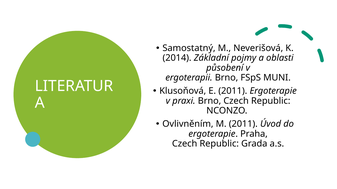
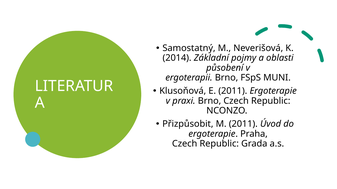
Ovlivněním: Ovlivněním -> Přizpůsobit
